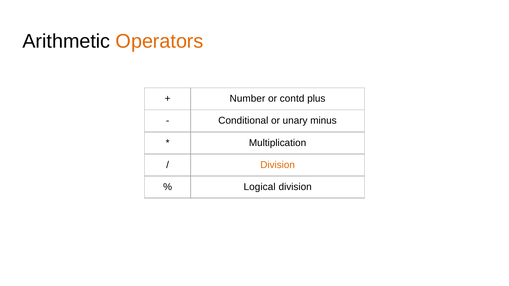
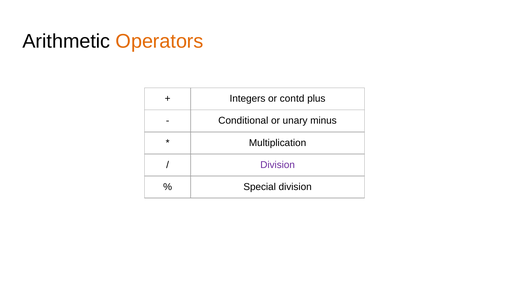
Number: Number -> Integers
Division at (278, 165) colour: orange -> purple
Logical: Logical -> Special
